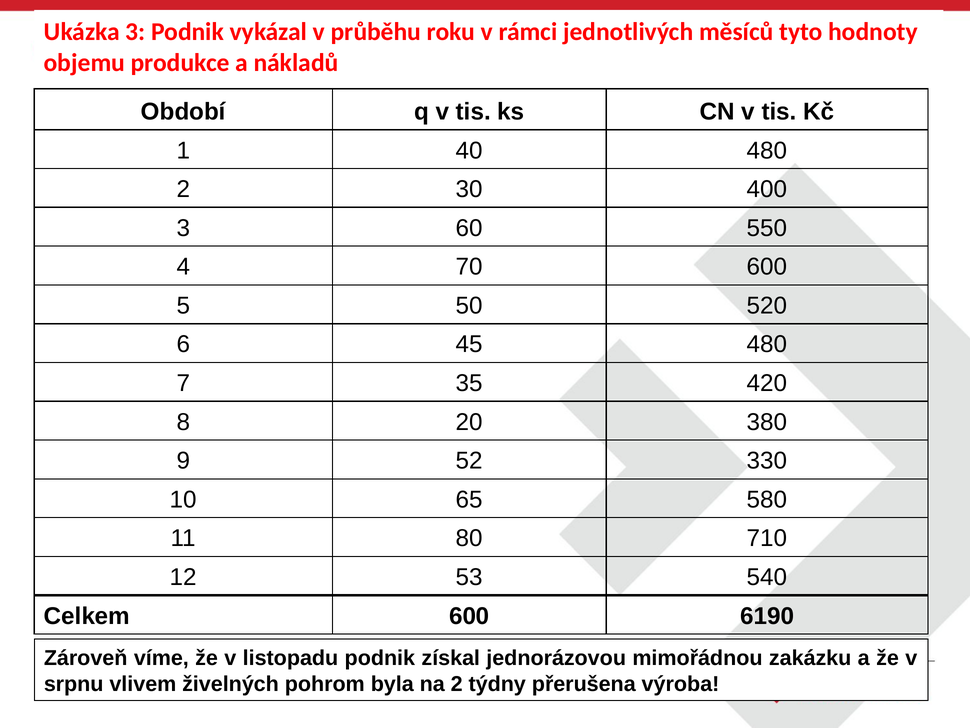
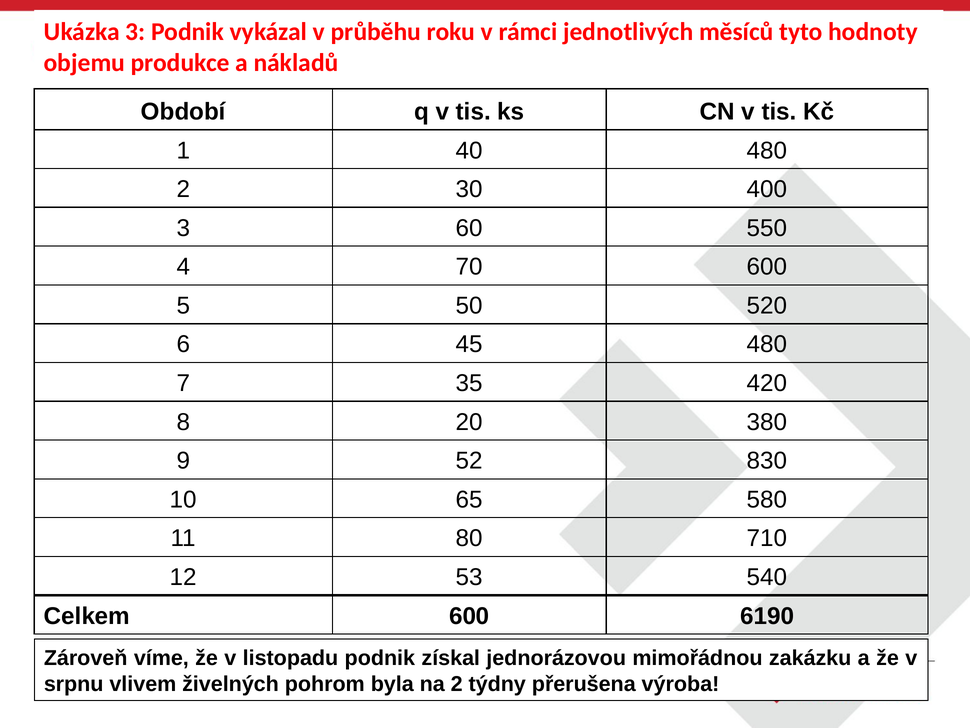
330: 330 -> 830
